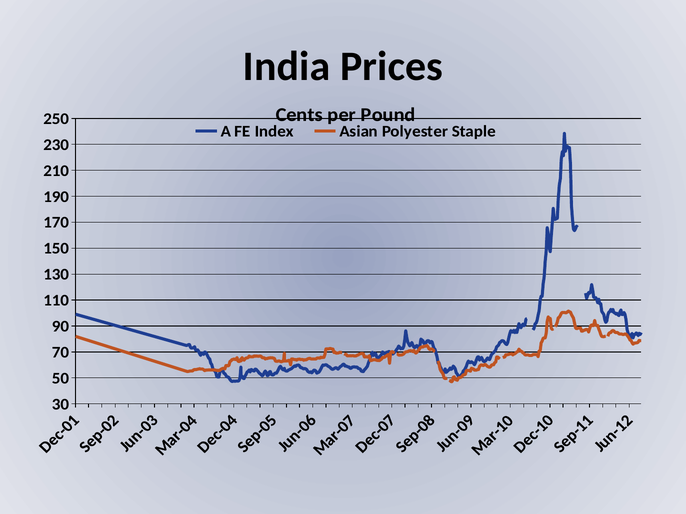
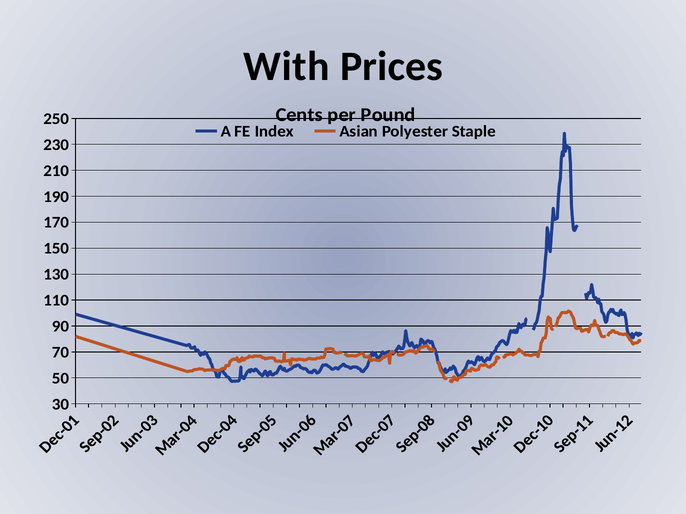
India: India -> With
